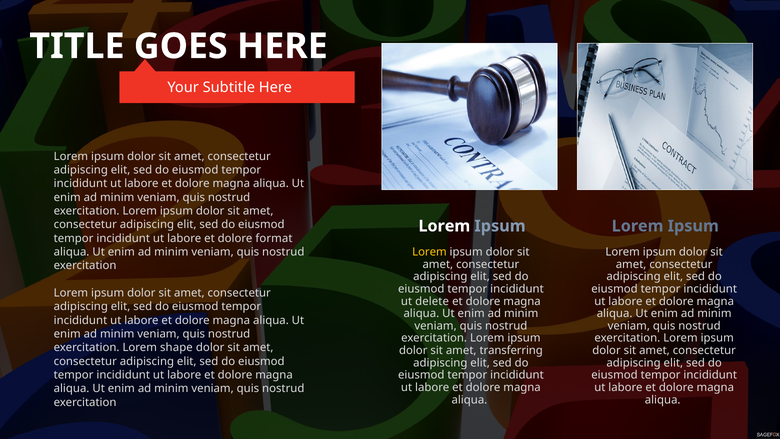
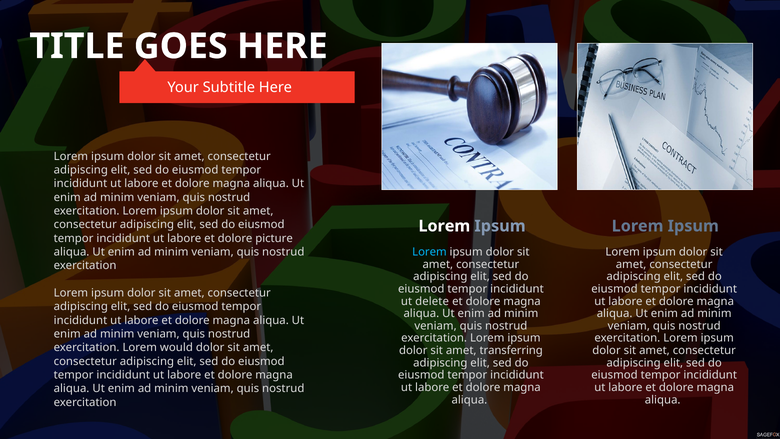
format: format -> picture
Lorem at (429, 252) colour: yellow -> light blue
shape: shape -> would
